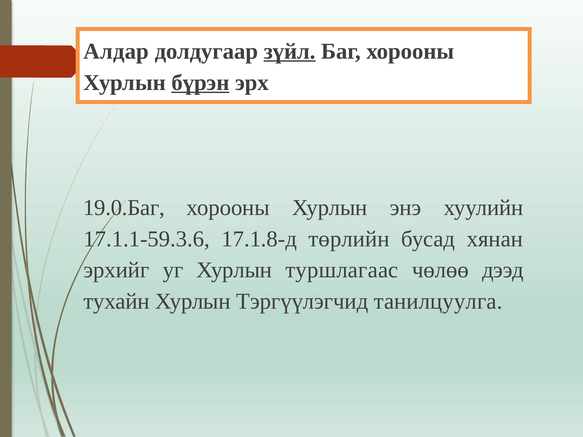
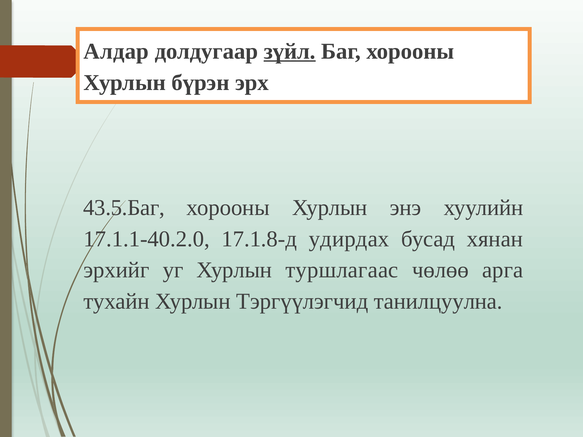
бүрэн underline: present -> none
19.0.Баг: 19.0.Баг -> 43.5.Баг
17.1.1-59.3.6: 17.1.1-59.3.6 -> 17.1.1-40.2.0
төрлийн: төрлийн -> удирдах
дээд: дээд -> арга
танилцуулга: танилцуулга -> танилцуулна
